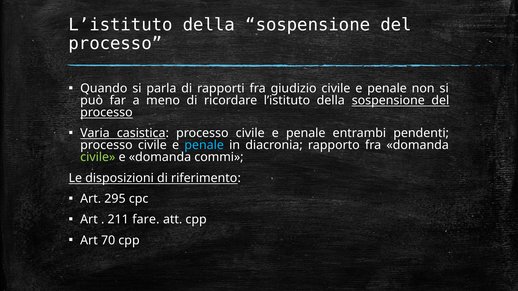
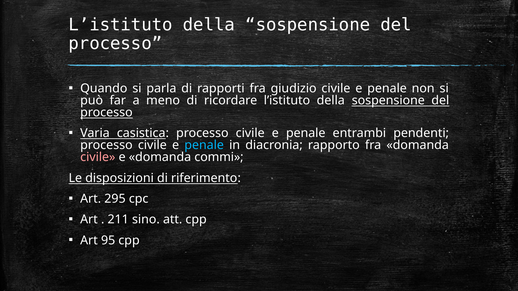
civile at (98, 157) colour: light green -> pink
fare: fare -> sino
70: 70 -> 95
